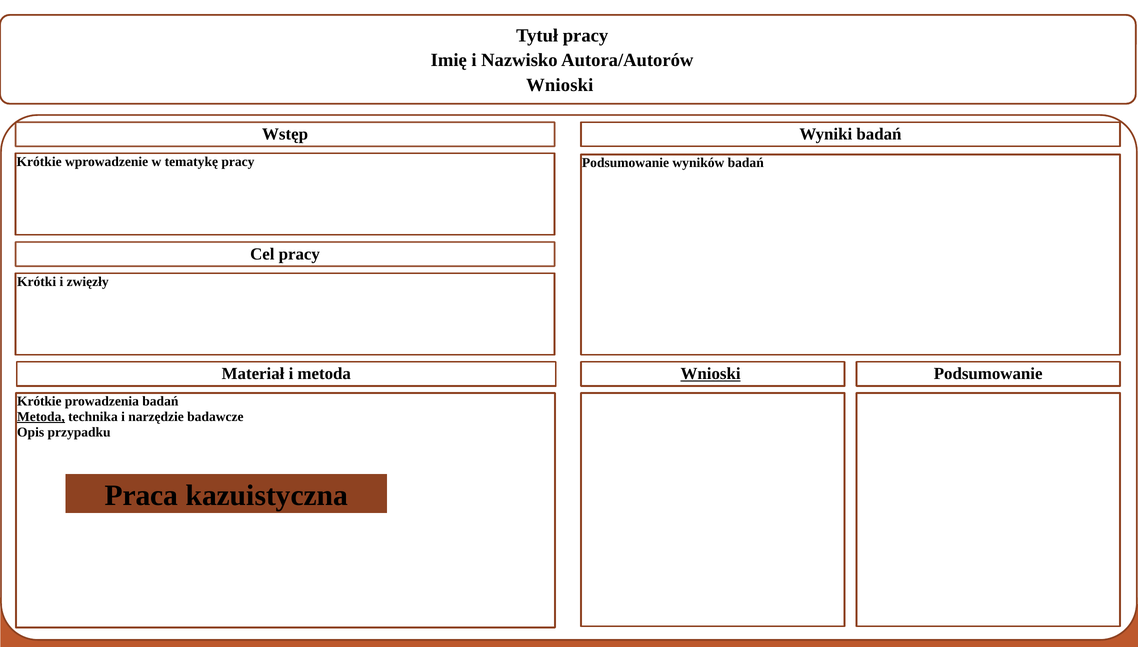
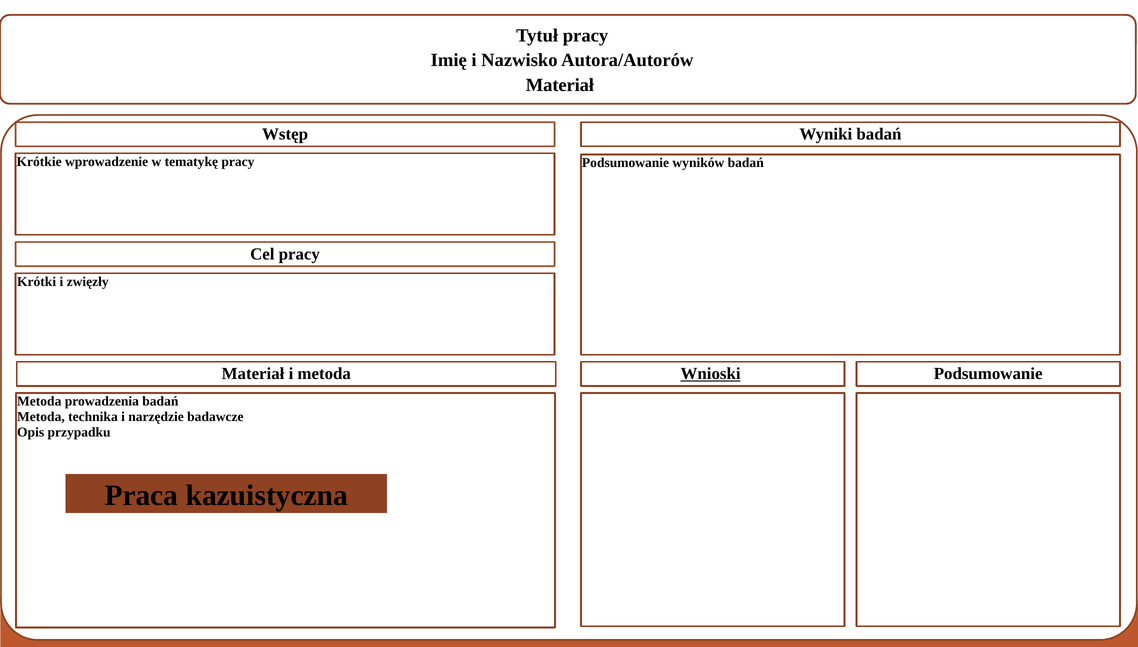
Wnioski at (560, 85): Wnioski -> Materiał
Krótkie at (39, 401): Krótkie -> Metoda
Metoda at (41, 417) underline: present -> none
